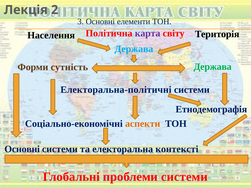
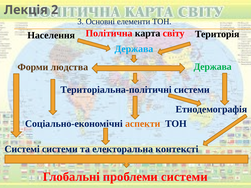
карта colour: purple -> black
сутність: сутність -> людства
Електоральна-політичні: Електоральна-політичні -> Територіальна-політичні
Основні at (22, 149): Основні -> Системі
